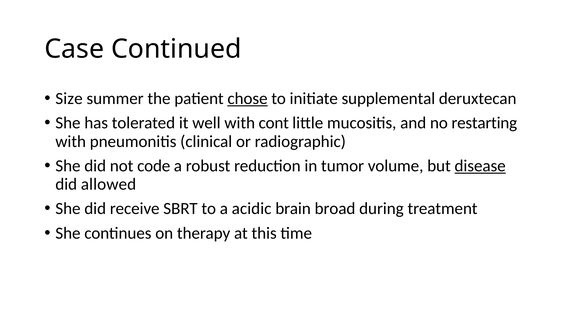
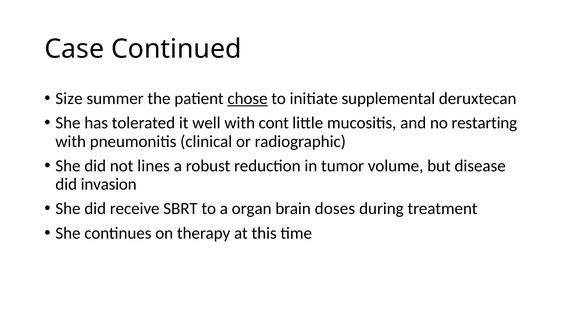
code: code -> lines
disease underline: present -> none
allowed: allowed -> invasion
acidic: acidic -> organ
broad: broad -> doses
